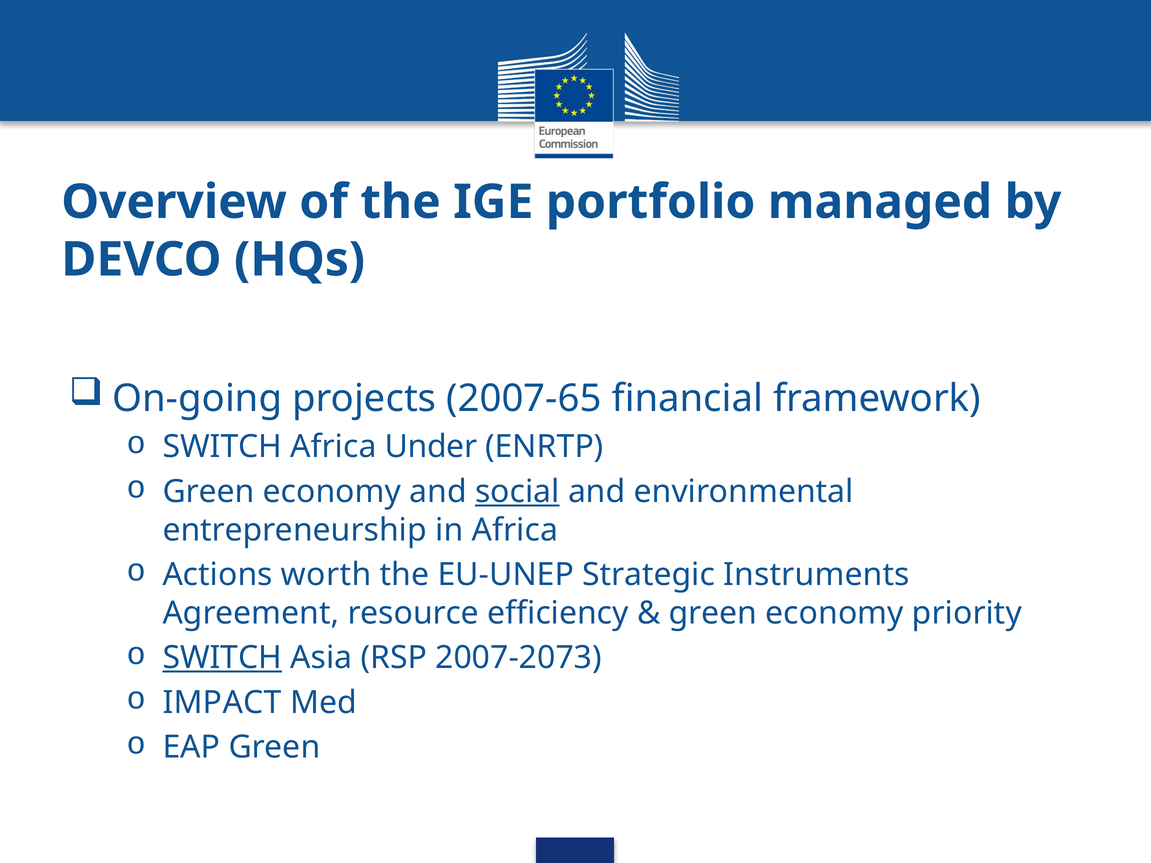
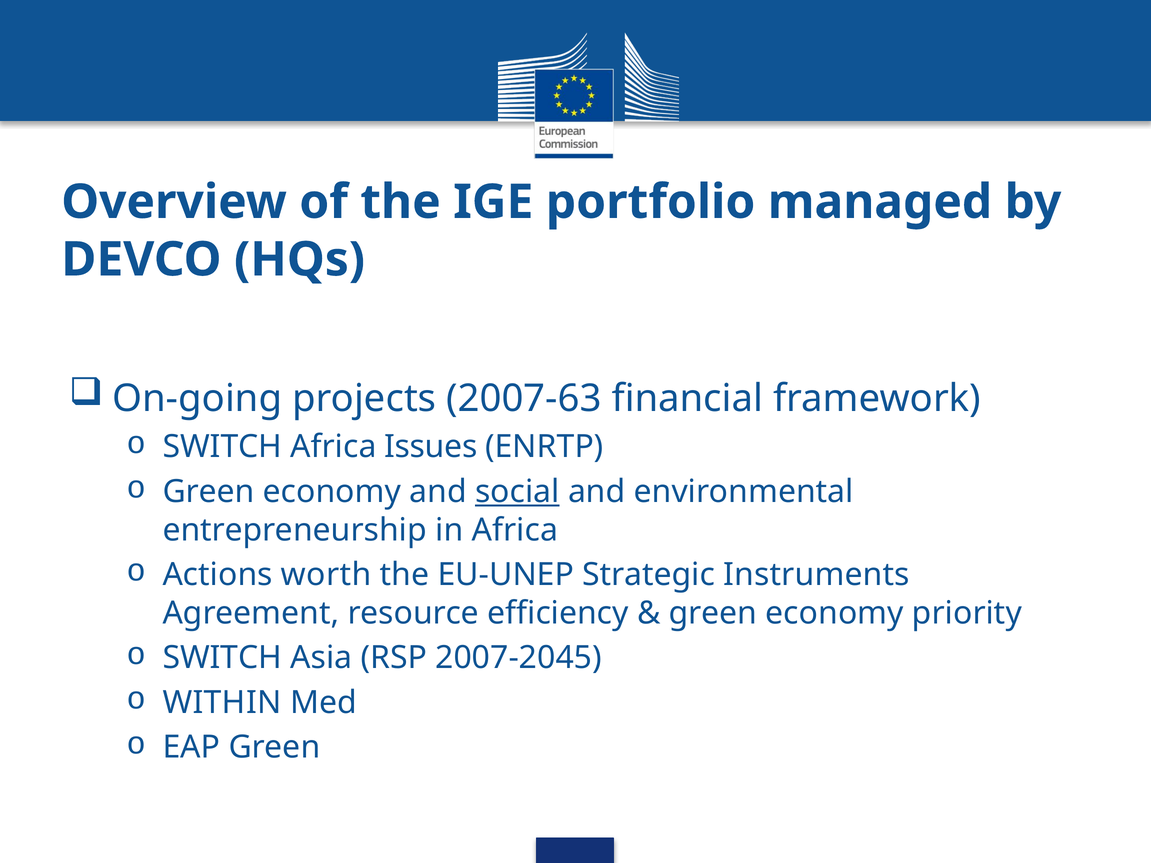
2007-65: 2007-65 -> 2007-63
Under: Under -> Issues
SWITCH at (222, 658) underline: present -> none
2007-2073: 2007-2073 -> 2007-2045
IMPACT: IMPACT -> WITHIN
